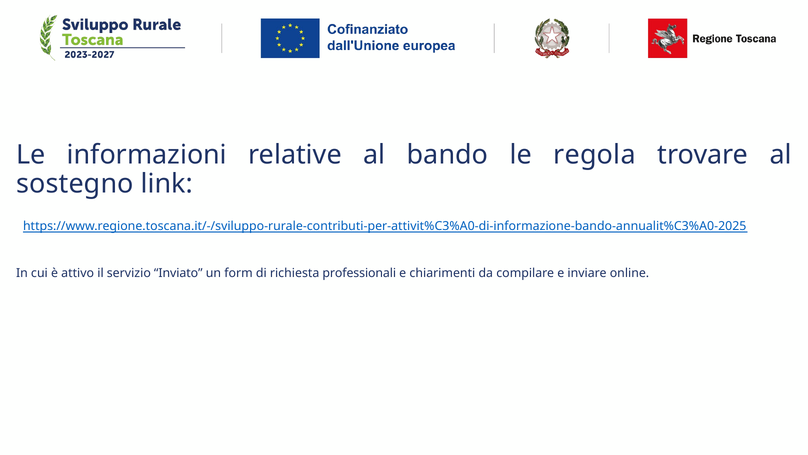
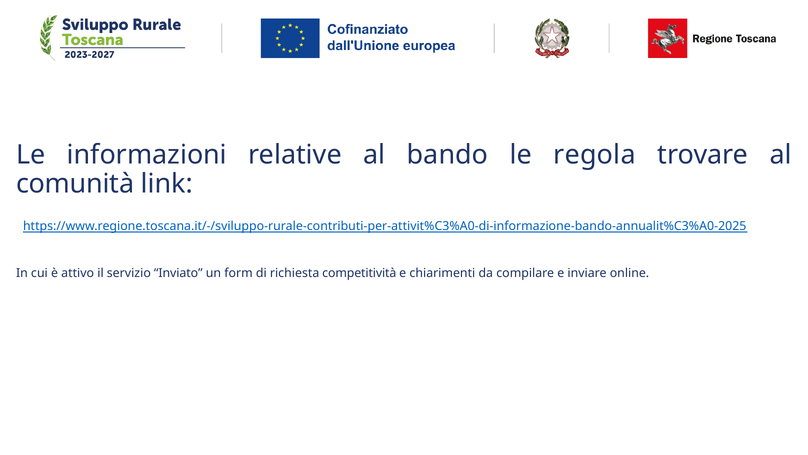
sostegno: sostegno -> comunità
professionali: professionali -> competitività
